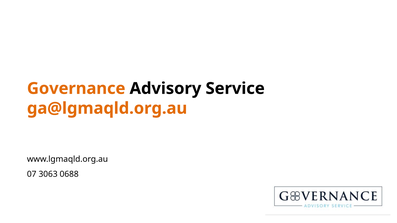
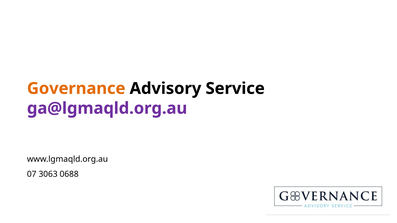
ga@lgmaqld.org.au colour: orange -> purple
